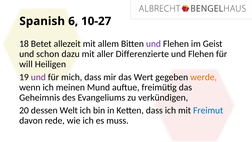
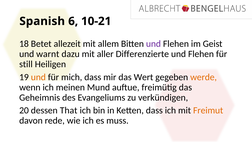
10-27: 10-27 -> 10-21
schon: schon -> warnt
will: will -> still
und at (38, 77) colour: purple -> orange
Welt: Welt -> That
Freimut colour: blue -> orange
